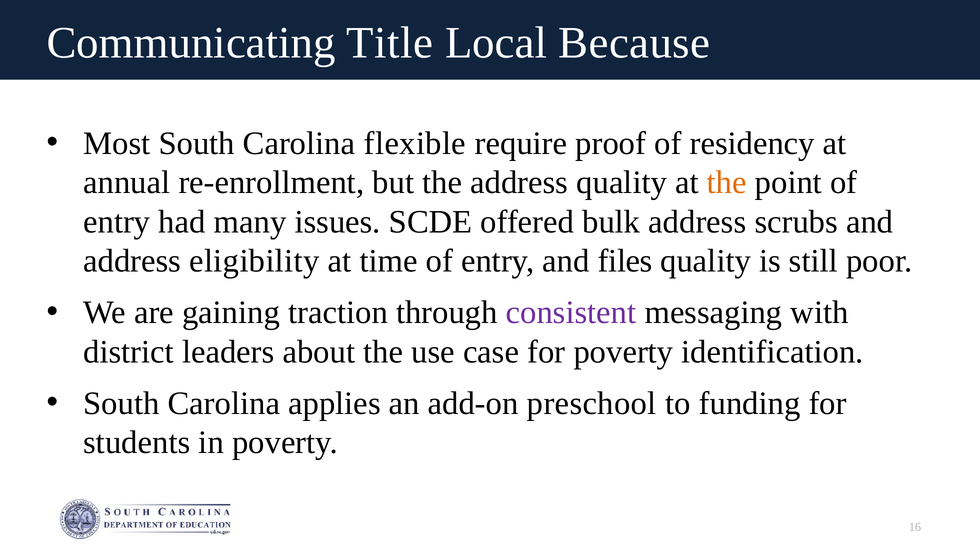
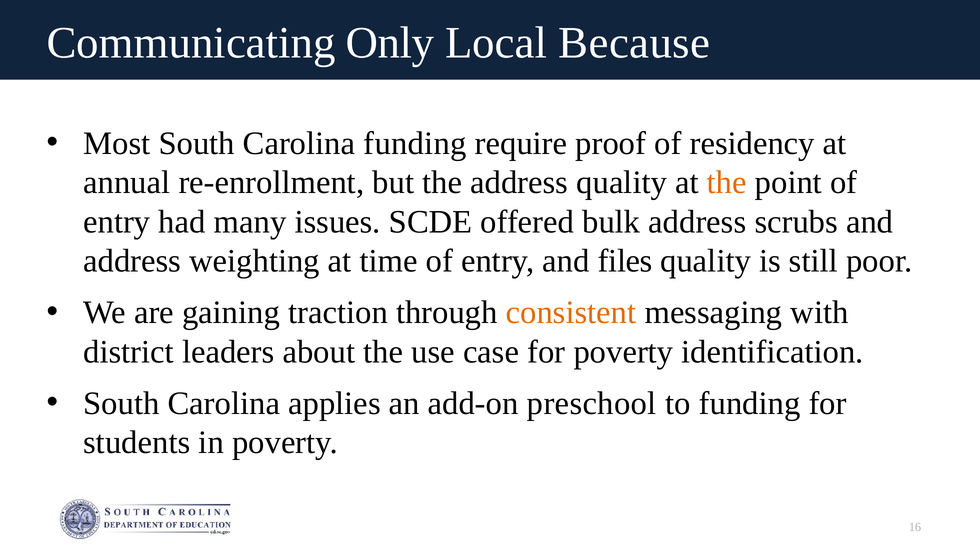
Title: Title -> Only
Carolina flexible: flexible -> funding
eligibility: eligibility -> weighting
consistent colour: purple -> orange
